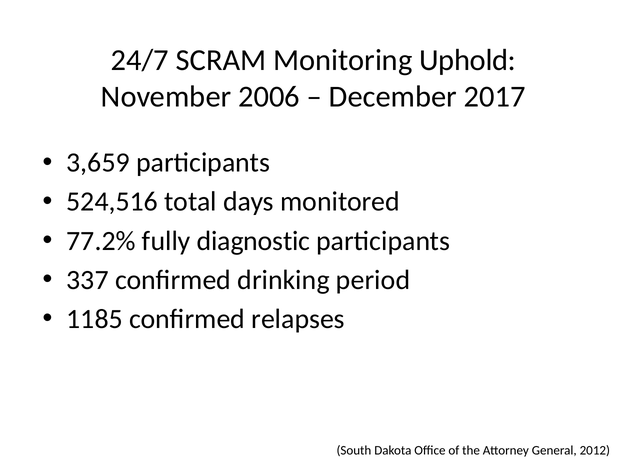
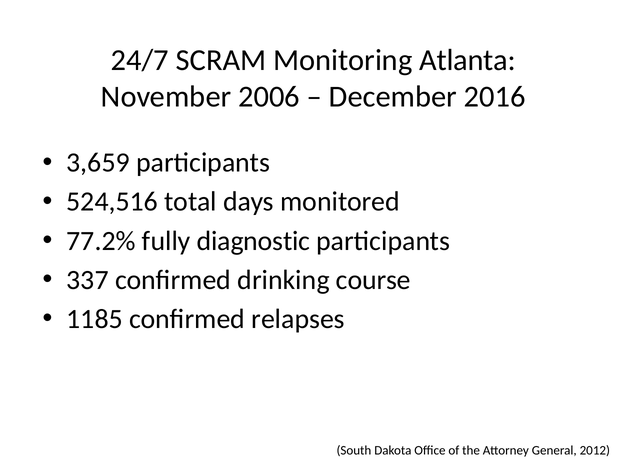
Uphold: Uphold -> Atlanta
2017: 2017 -> 2016
period: period -> course
